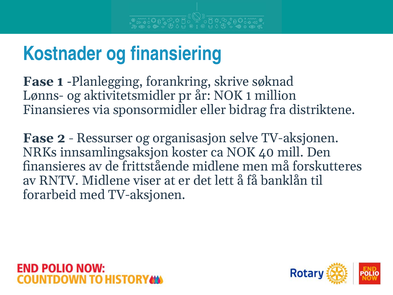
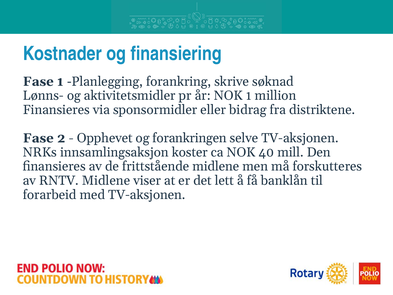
Ressurser: Ressurser -> Opphevet
organisasjon: organisasjon -> forankringen
